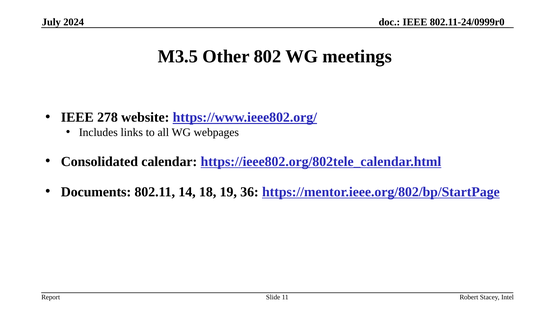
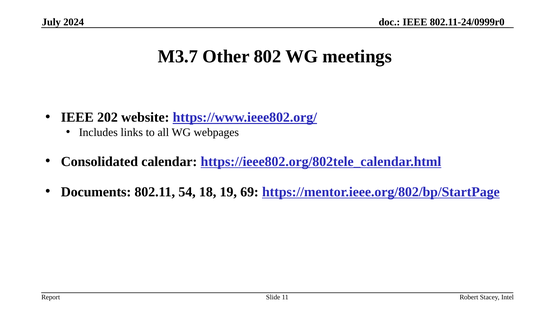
M3.5: M3.5 -> M3.7
278: 278 -> 202
14: 14 -> 54
36: 36 -> 69
